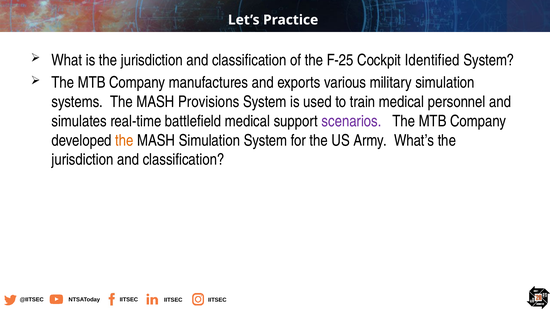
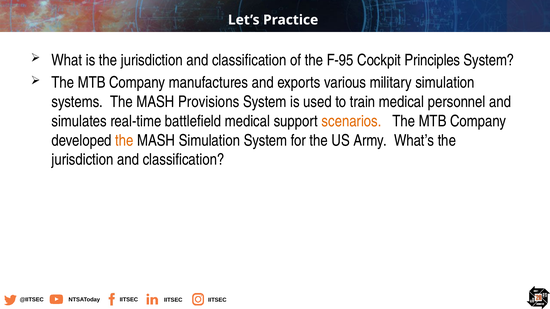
F-25: F-25 -> F-95
Identified: Identified -> Principles
scenarios colour: purple -> orange
